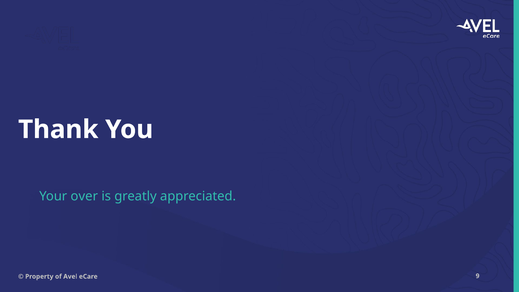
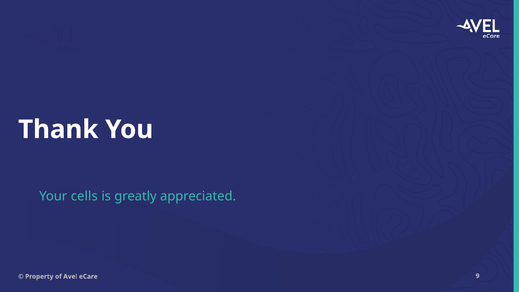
over: over -> cells
